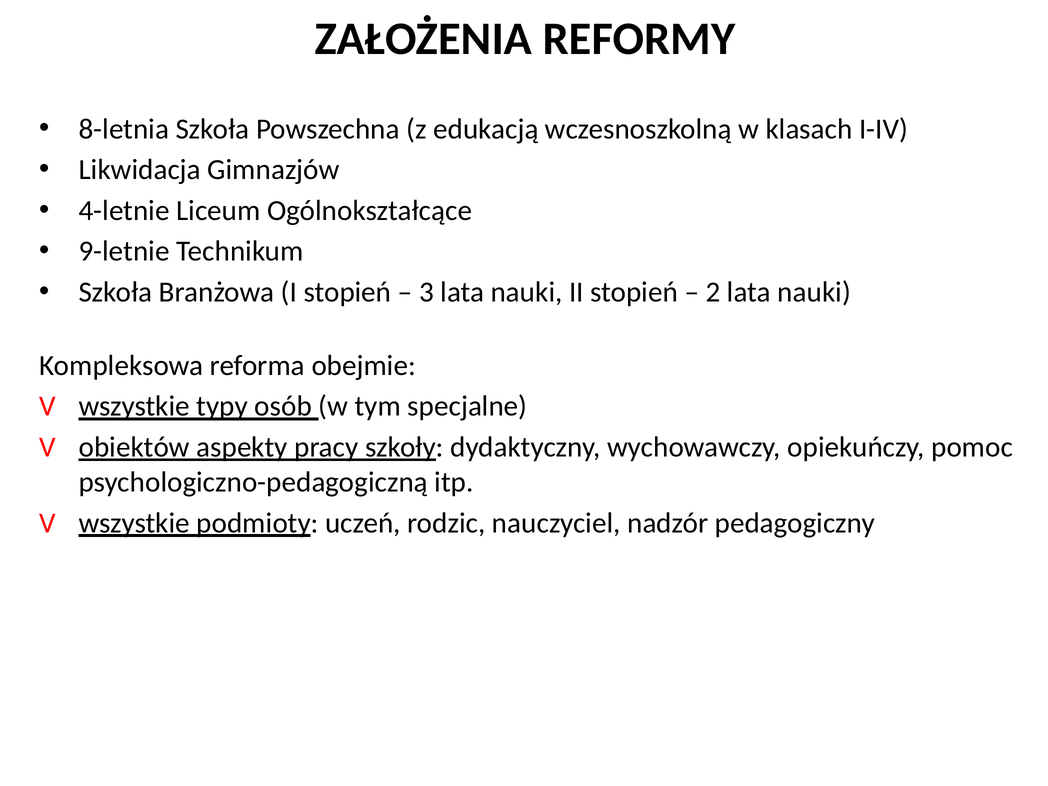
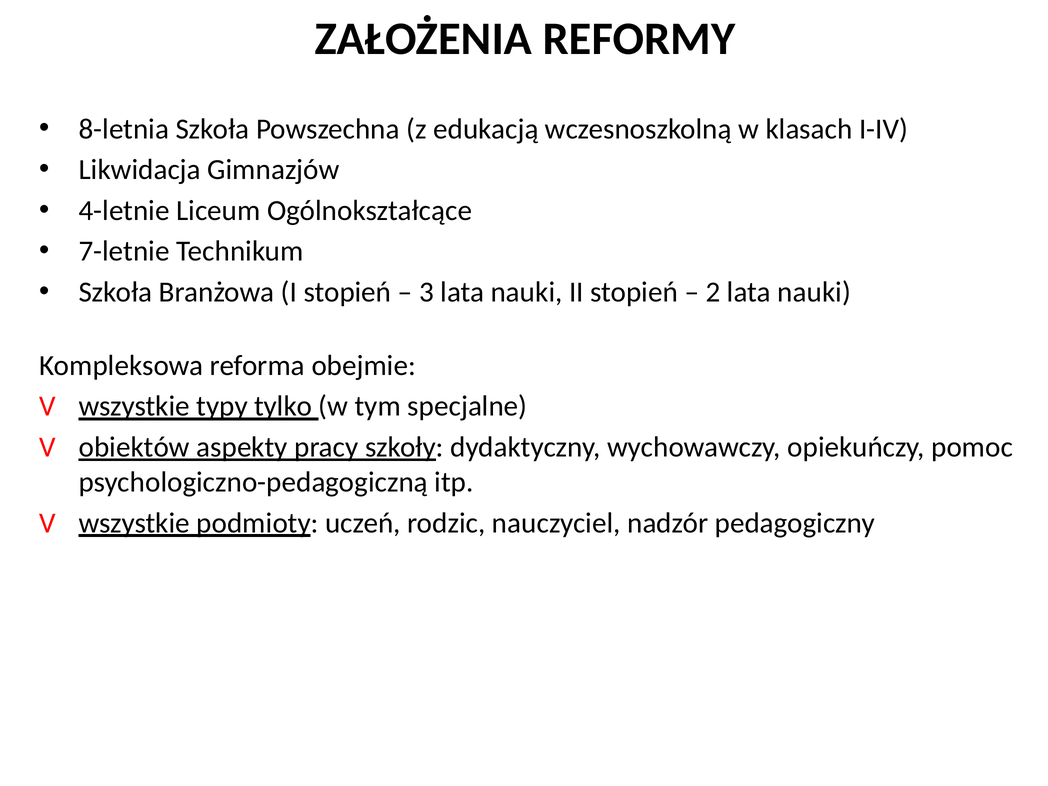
9-letnie: 9-letnie -> 7-letnie
osób: osób -> tylko
